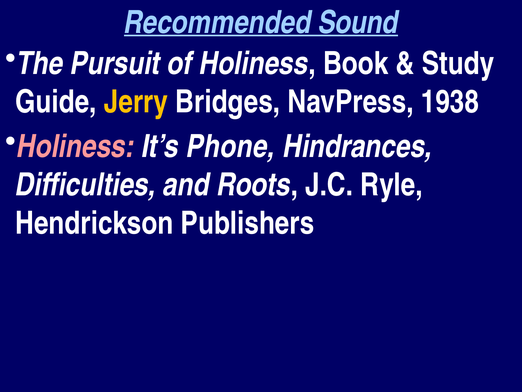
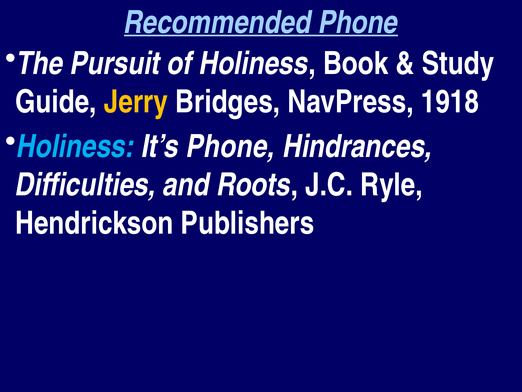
Recommended Sound: Sound -> Phone
1938: 1938 -> 1918
Holiness at (75, 147) colour: pink -> light blue
